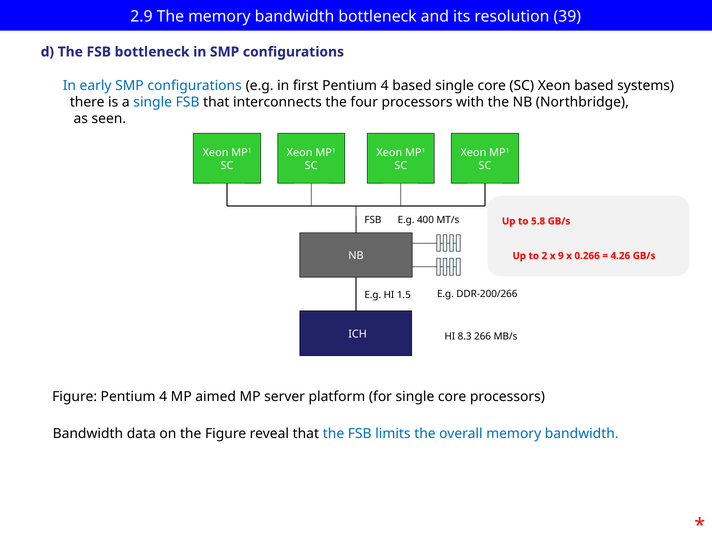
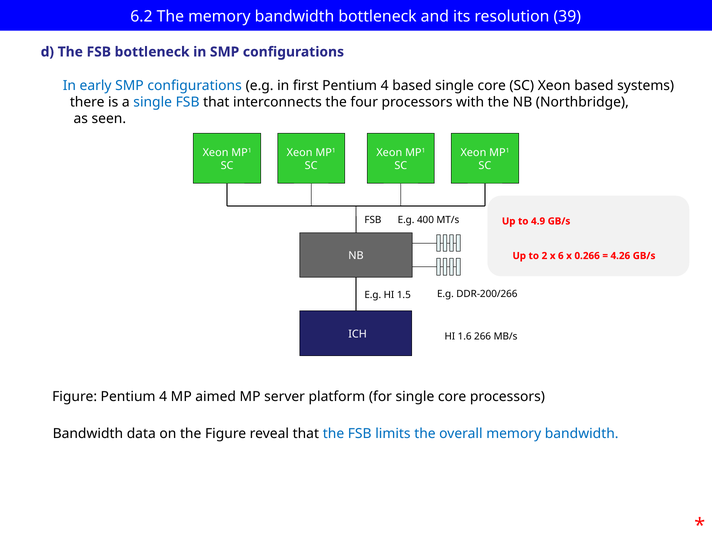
2.9: 2.9 -> 6.2
5.8: 5.8 -> 4.9
9: 9 -> 6
8.3: 8.3 -> 1.6
